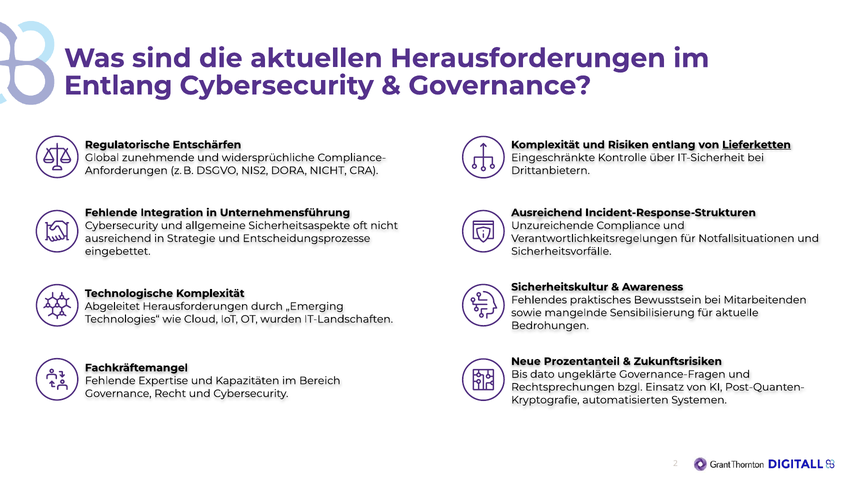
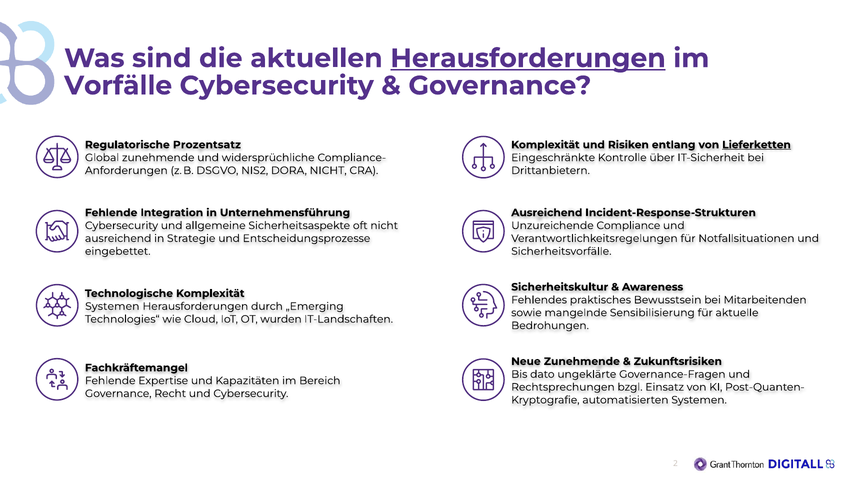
Herausforderungen at (528, 58) underline: none -> present
Entlang at (118, 86): Entlang -> Vorfälle
Entschärfen: Entschärfen -> Prozentsatz
Abgeleitet at (112, 307): Abgeleitet -> Systemen
Neue Prozentanteil: Prozentanteil -> Zunehmende
